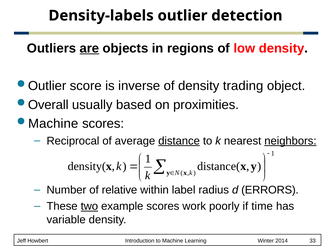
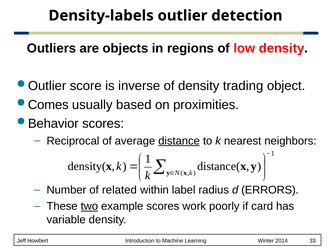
are underline: present -> none
Overall: Overall -> Comes
Machine at (53, 124): Machine -> Behavior
neighbors underline: present -> none
relative: relative -> related
time: time -> card
